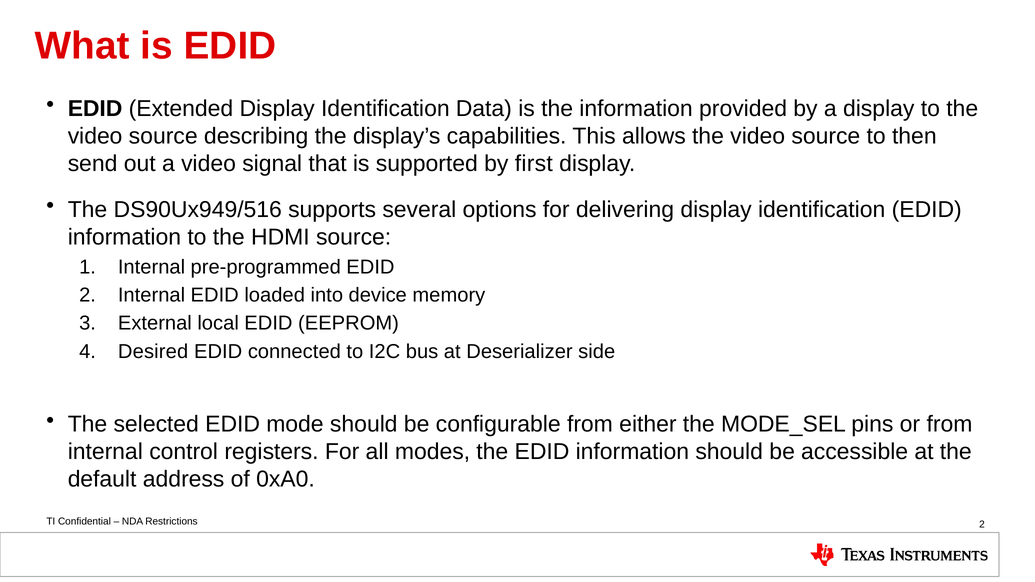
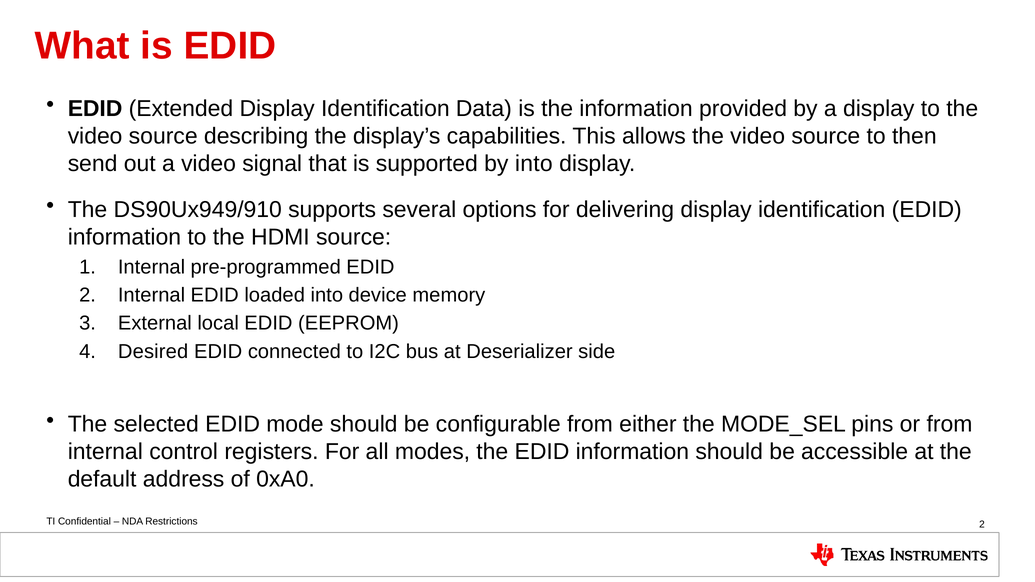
by first: first -> into
DS90Ux949/516: DS90Ux949/516 -> DS90Ux949/910
